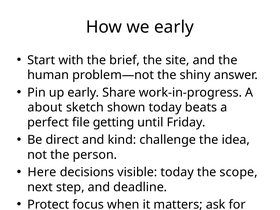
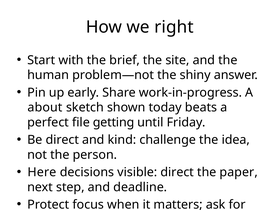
we early: early -> right
visible today: today -> direct
scope: scope -> paper
